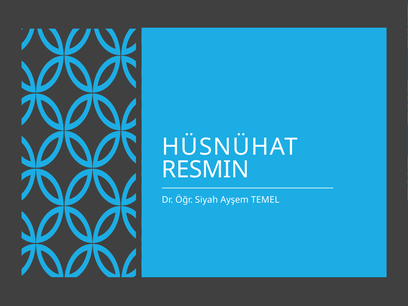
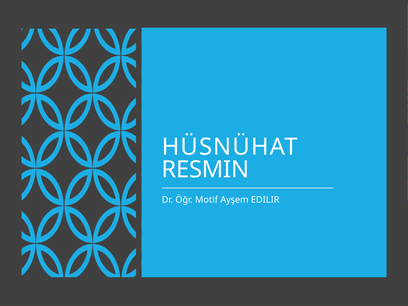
Siyah: Siyah -> Motif
TEMEL: TEMEL -> EDILIR
